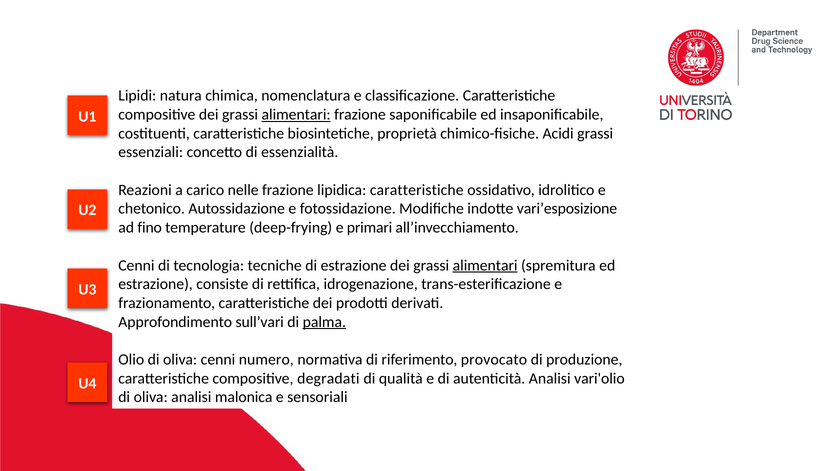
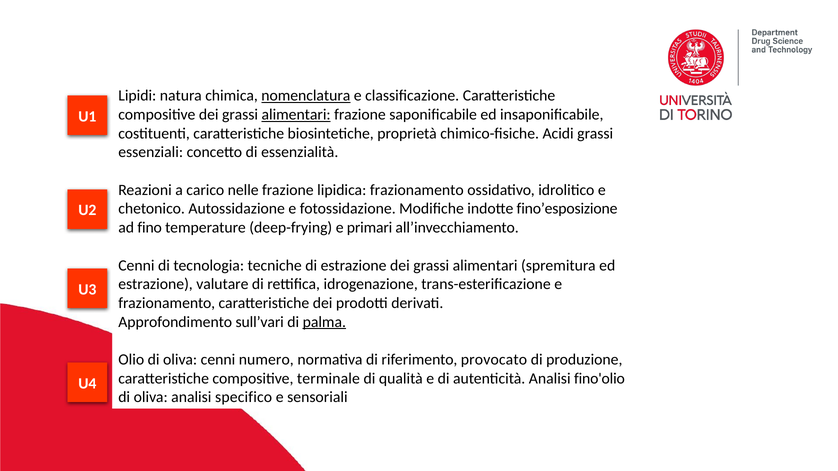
nomenclatura underline: none -> present
lipidica caratteristiche: caratteristiche -> frazionamento
vari’esposizione: vari’esposizione -> fino’esposizione
alimentari at (485, 266) underline: present -> none
consiste: consiste -> valutare
degradati: degradati -> terminale
vari'olio: vari'olio -> fino'olio
malonica: malonica -> specifico
